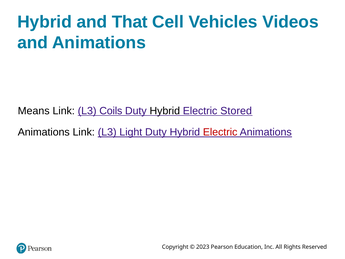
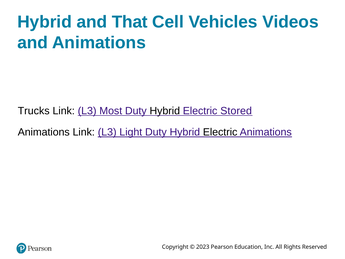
Means: Means -> Trucks
Coils: Coils -> Most
Electric at (220, 132) colour: red -> black
